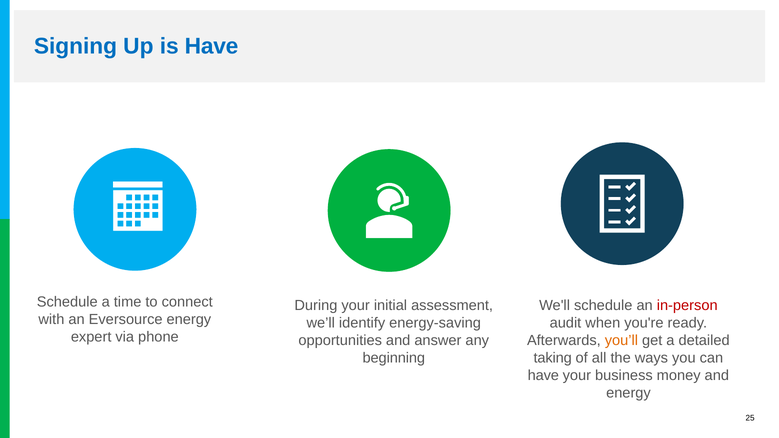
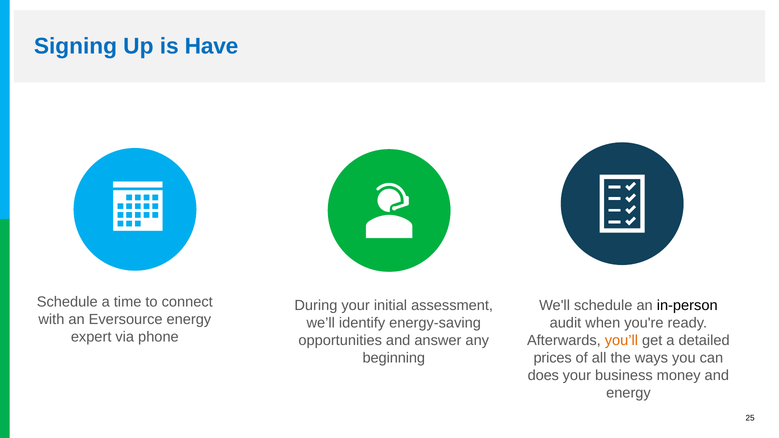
in-person colour: red -> black
taking: taking -> prices
have at (543, 376): have -> does
